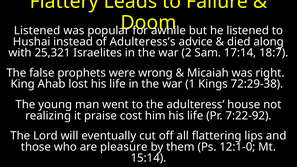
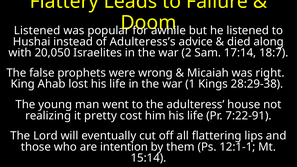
25,321: 25,321 -> 20,050
72:29-38: 72:29-38 -> 28:29-38
praise: praise -> pretty
7:22-92: 7:22-92 -> 7:22-91
pleasure: pleasure -> intention
12:1-0: 12:1-0 -> 12:1-1
